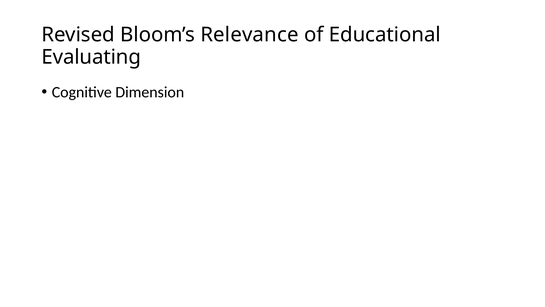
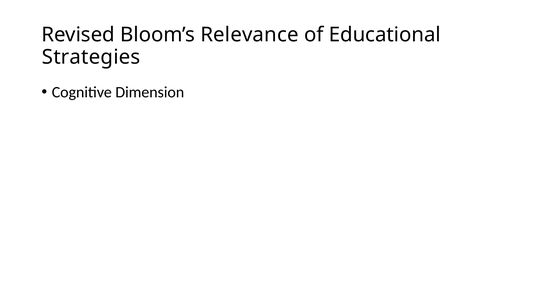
Evaluating: Evaluating -> Strategies
